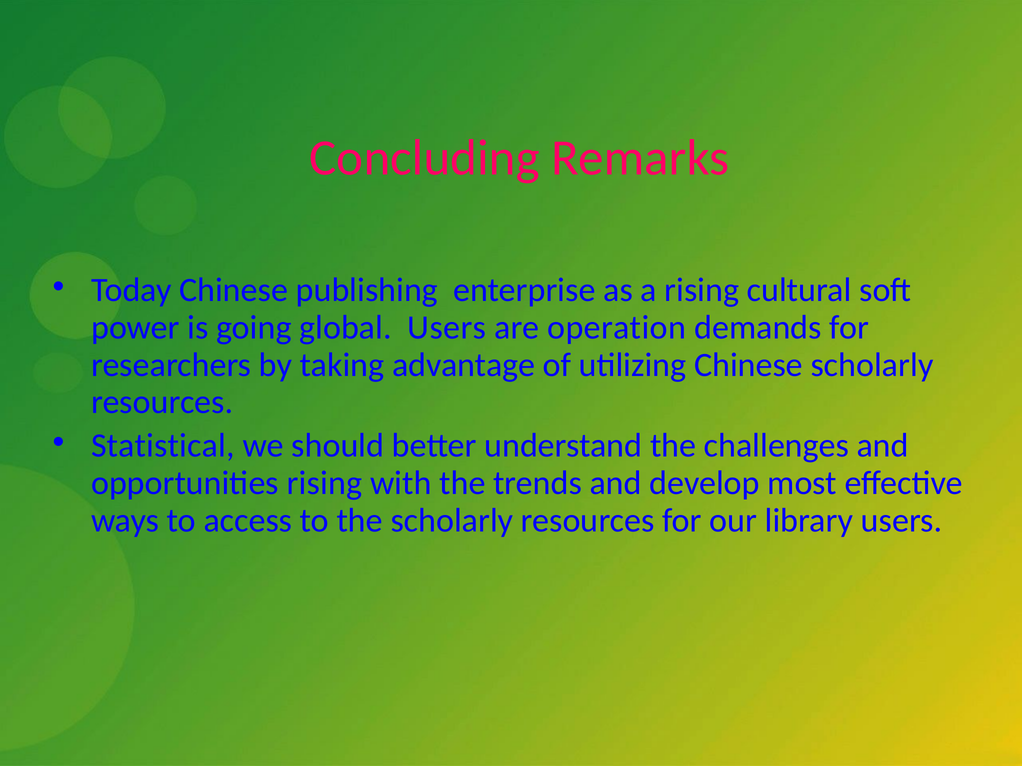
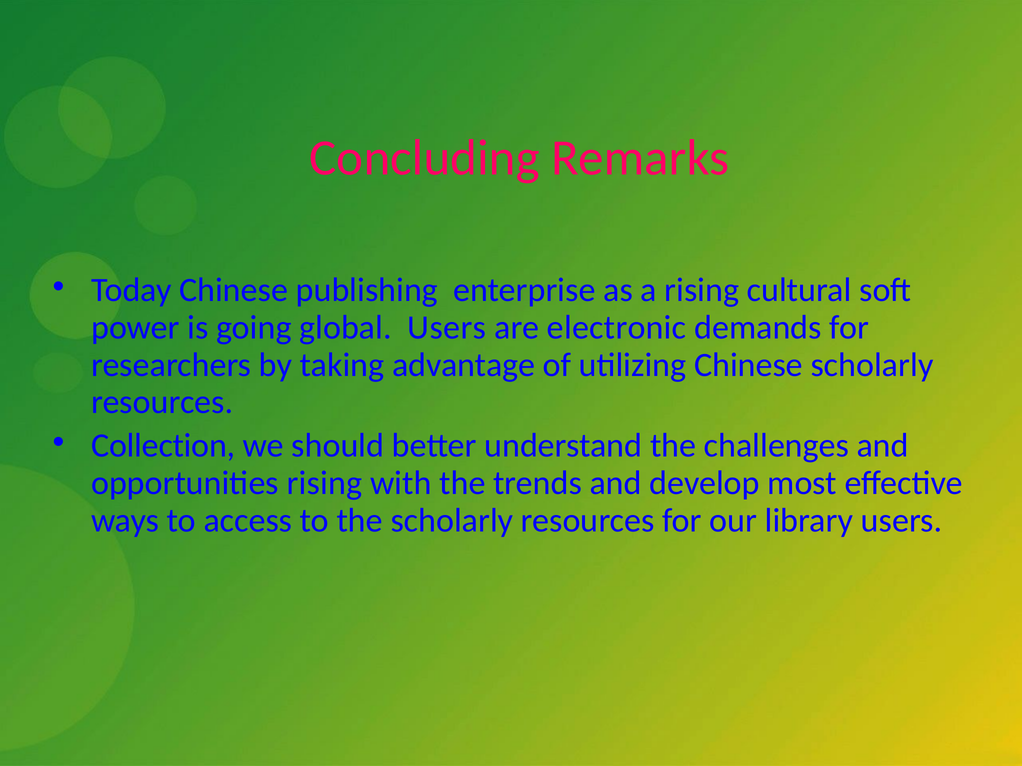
operation: operation -> electronic
Statistical: Statistical -> Collection
